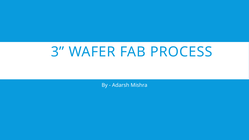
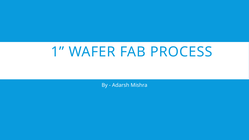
3: 3 -> 1
